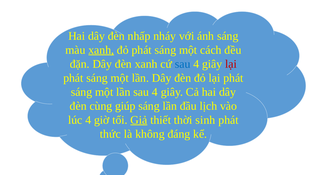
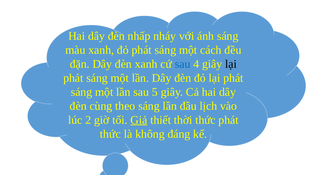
xanh at (101, 50) underline: present -> none
lại at (231, 64) colour: red -> black
lần sau 4: 4 -> 5
giúp: giúp -> theo
lúc 4: 4 -> 2
thời sinh: sinh -> thức
